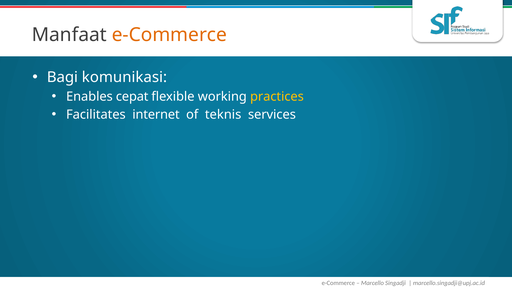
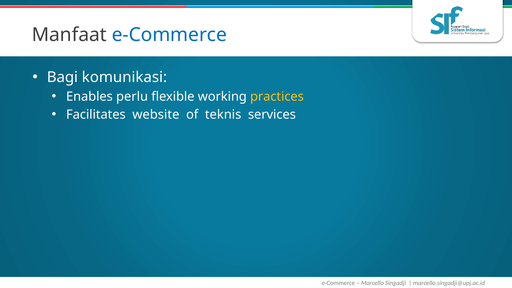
e-Commerce at (169, 35) colour: orange -> blue
cepat: cepat -> perlu
internet: internet -> website
